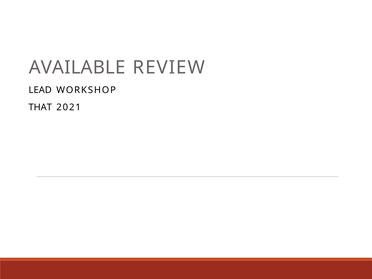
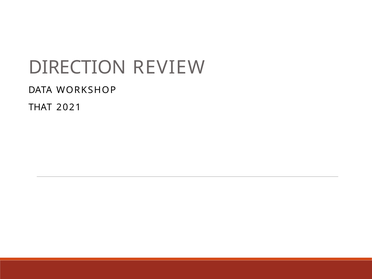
AVAILABLE: AVAILABLE -> DIRECTION
LEAD: LEAD -> DATA
